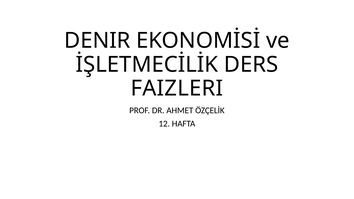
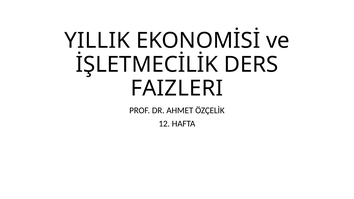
DENIR: DENIR -> YILLIK
